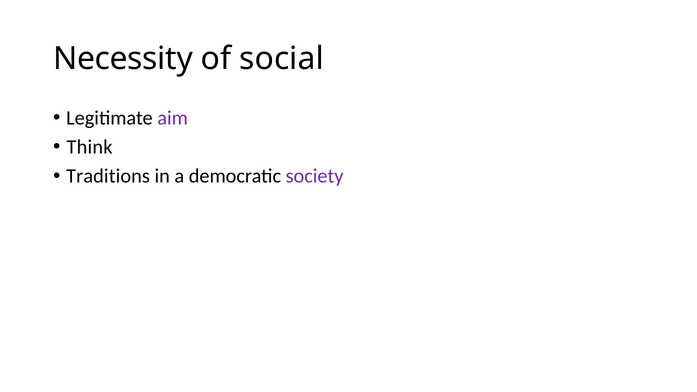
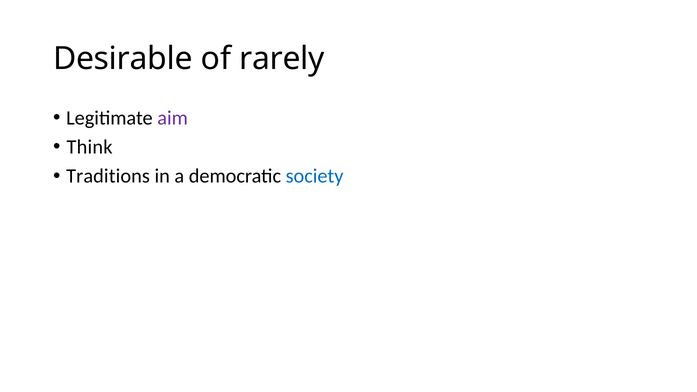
Necessity: Necessity -> Desirable
social: social -> rarely
society colour: purple -> blue
